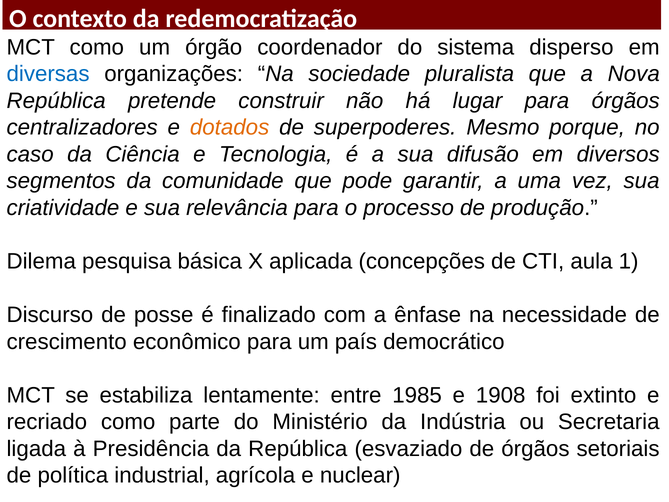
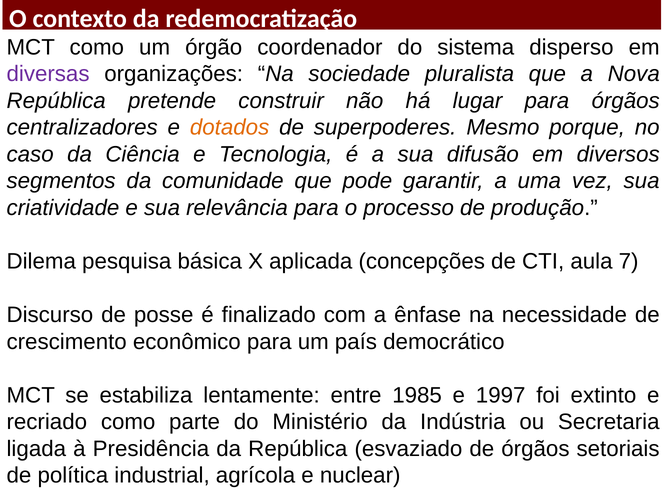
diversas colour: blue -> purple
1: 1 -> 7
1908: 1908 -> 1997
